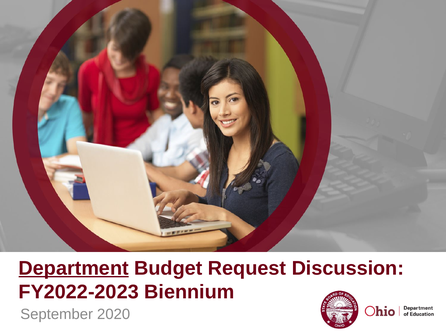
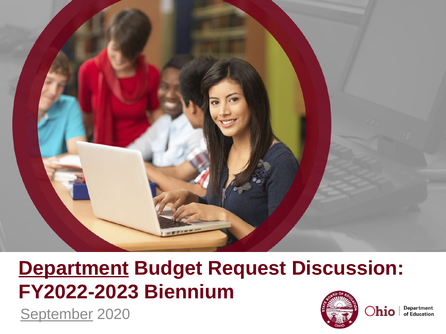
September underline: none -> present
